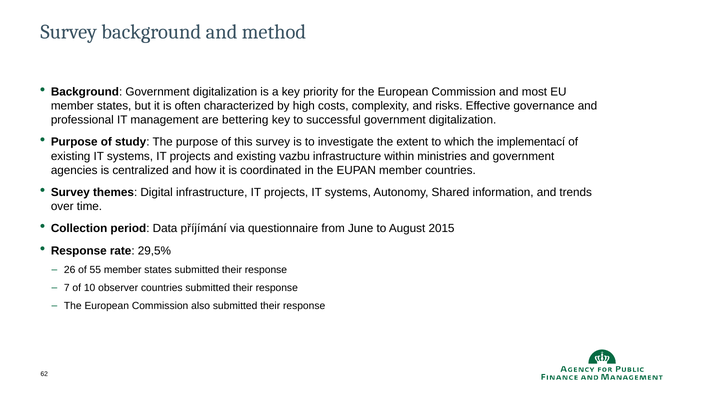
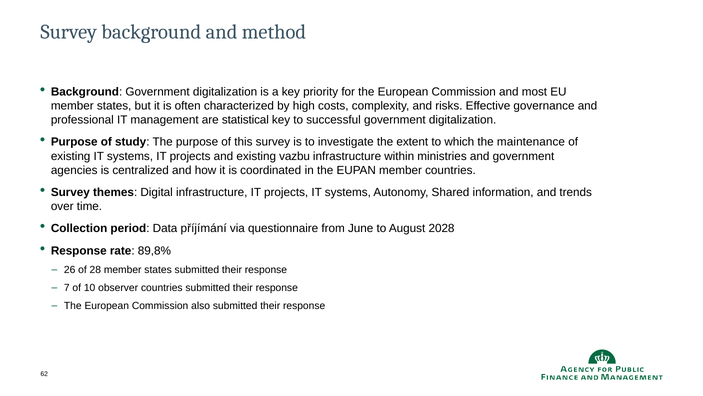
bettering: bettering -> statistical
implementací: implementací -> maintenance
2015: 2015 -> 2028
29,5%: 29,5% -> 89,8%
55: 55 -> 28
